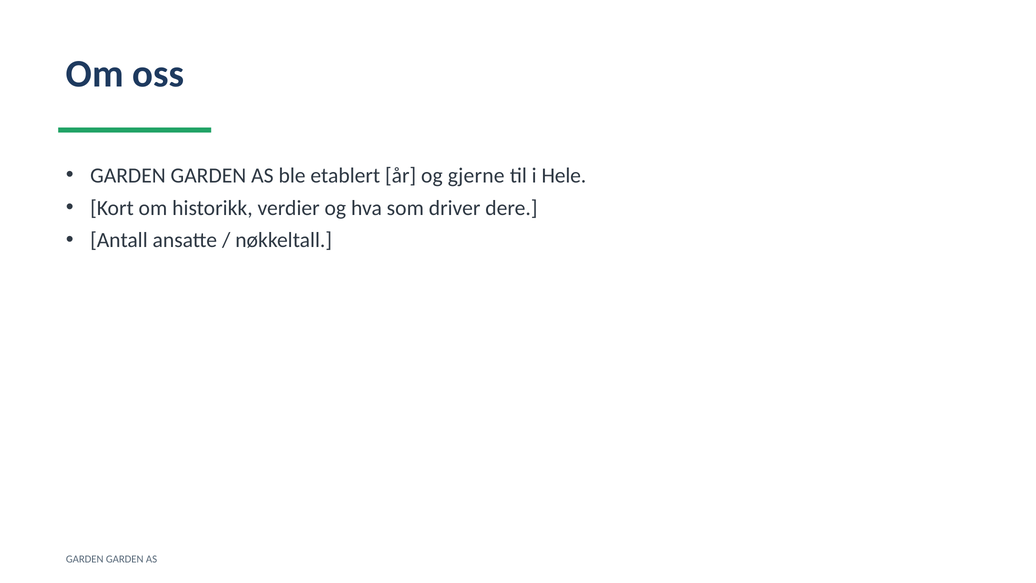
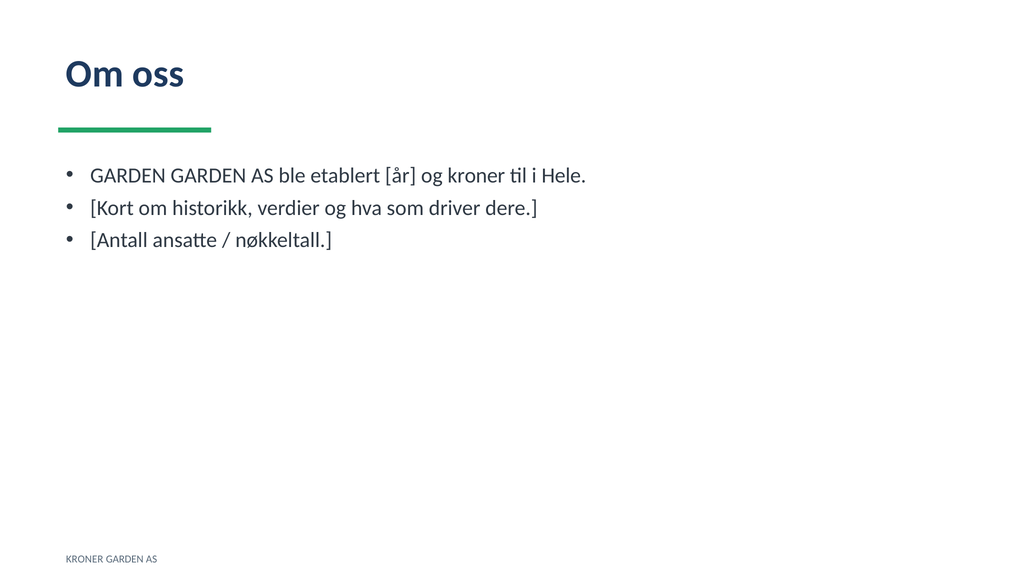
og gjerne: gjerne -> kroner
GARDEN at (85, 559): GARDEN -> KRONER
